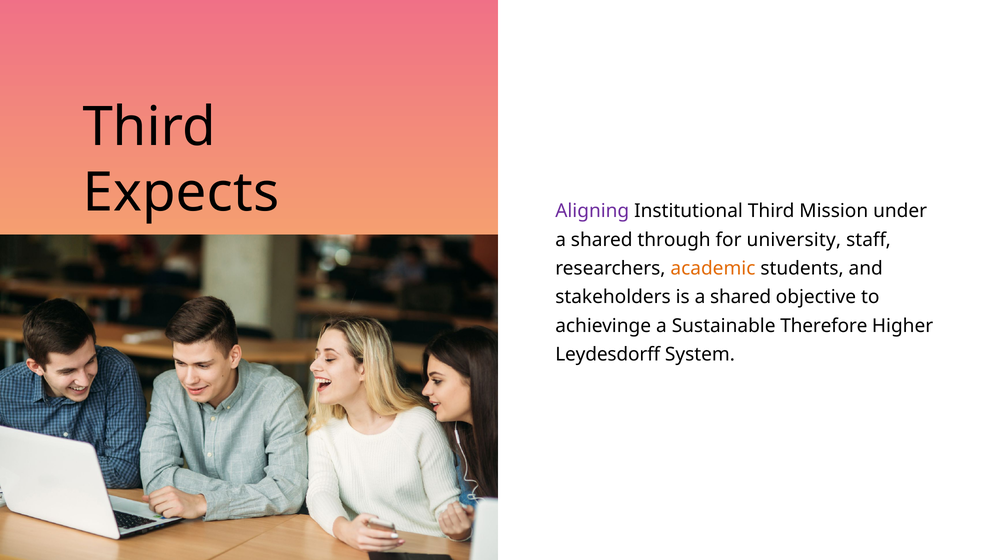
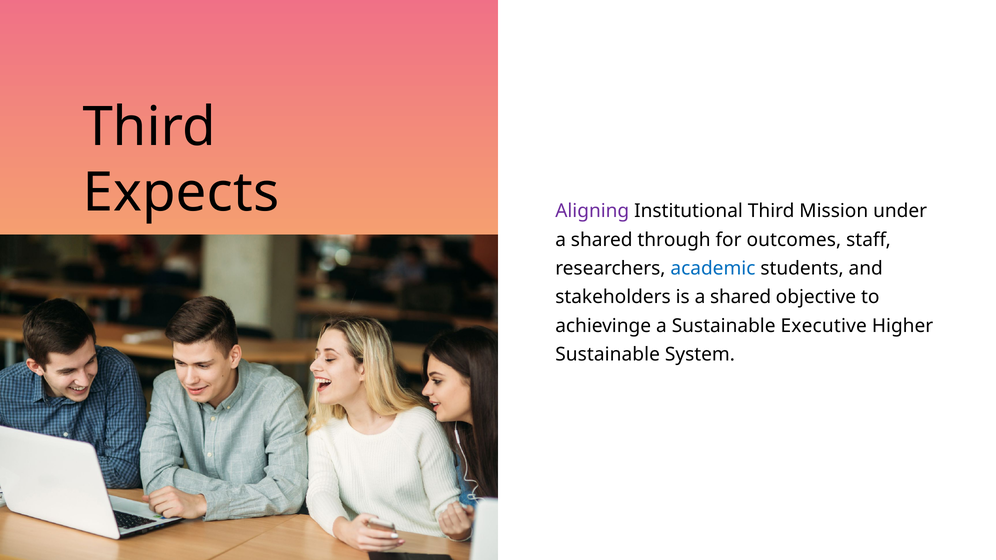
university: university -> outcomes
academic colour: orange -> blue
Therefore: Therefore -> Executive
Leydesdorff at (608, 355): Leydesdorff -> Sustainable
